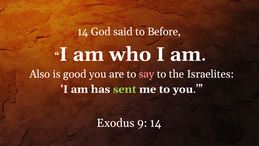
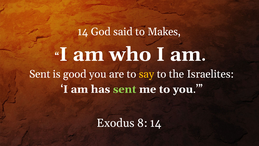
Before: Before -> Makes
Also at (40, 74): Also -> Sent
say colour: pink -> yellow
9: 9 -> 8
